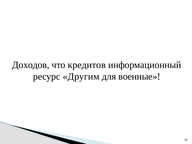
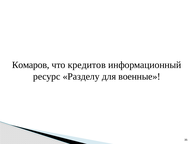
Доходов: Доходов -> Комаров
Другим: Другим -> Разделу
